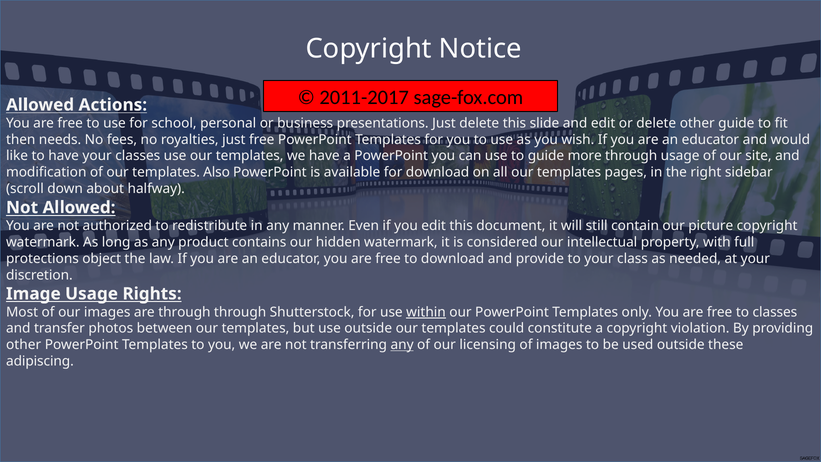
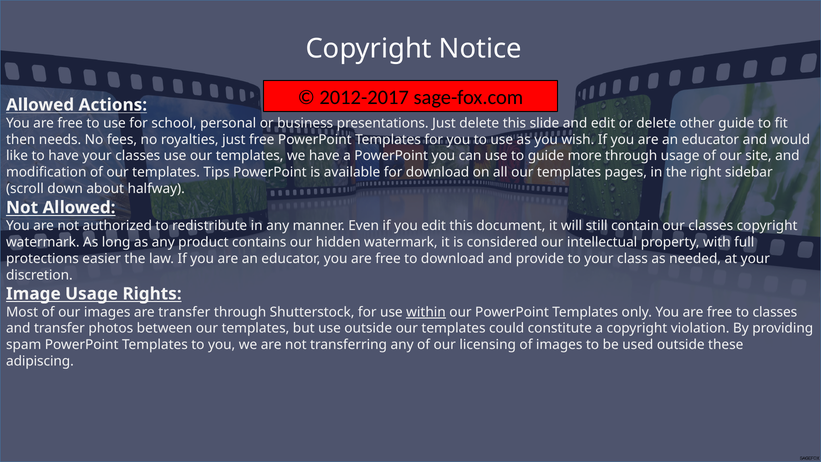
2011-2017: 2011-2017 -> 2012-2017
Also: Also -> Tips
our picture: picture -> classes
object: object -> easier
are through: through -> transfer
other at (24, 345): other -> spam
any at (402, 345) underline: present -> none
